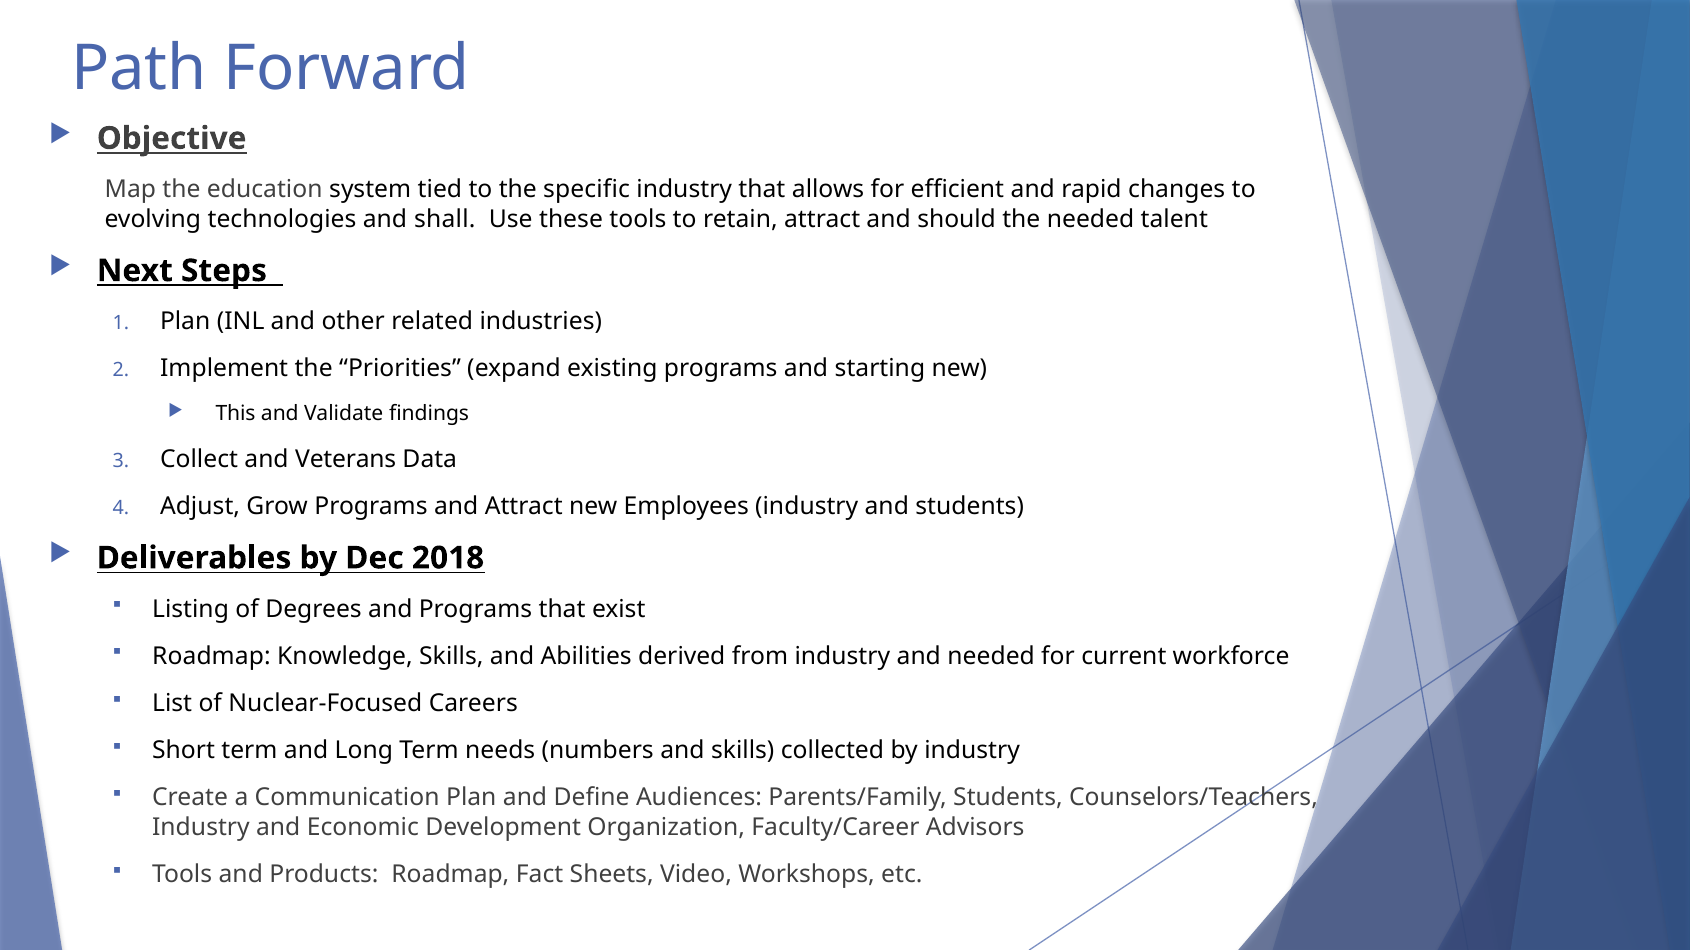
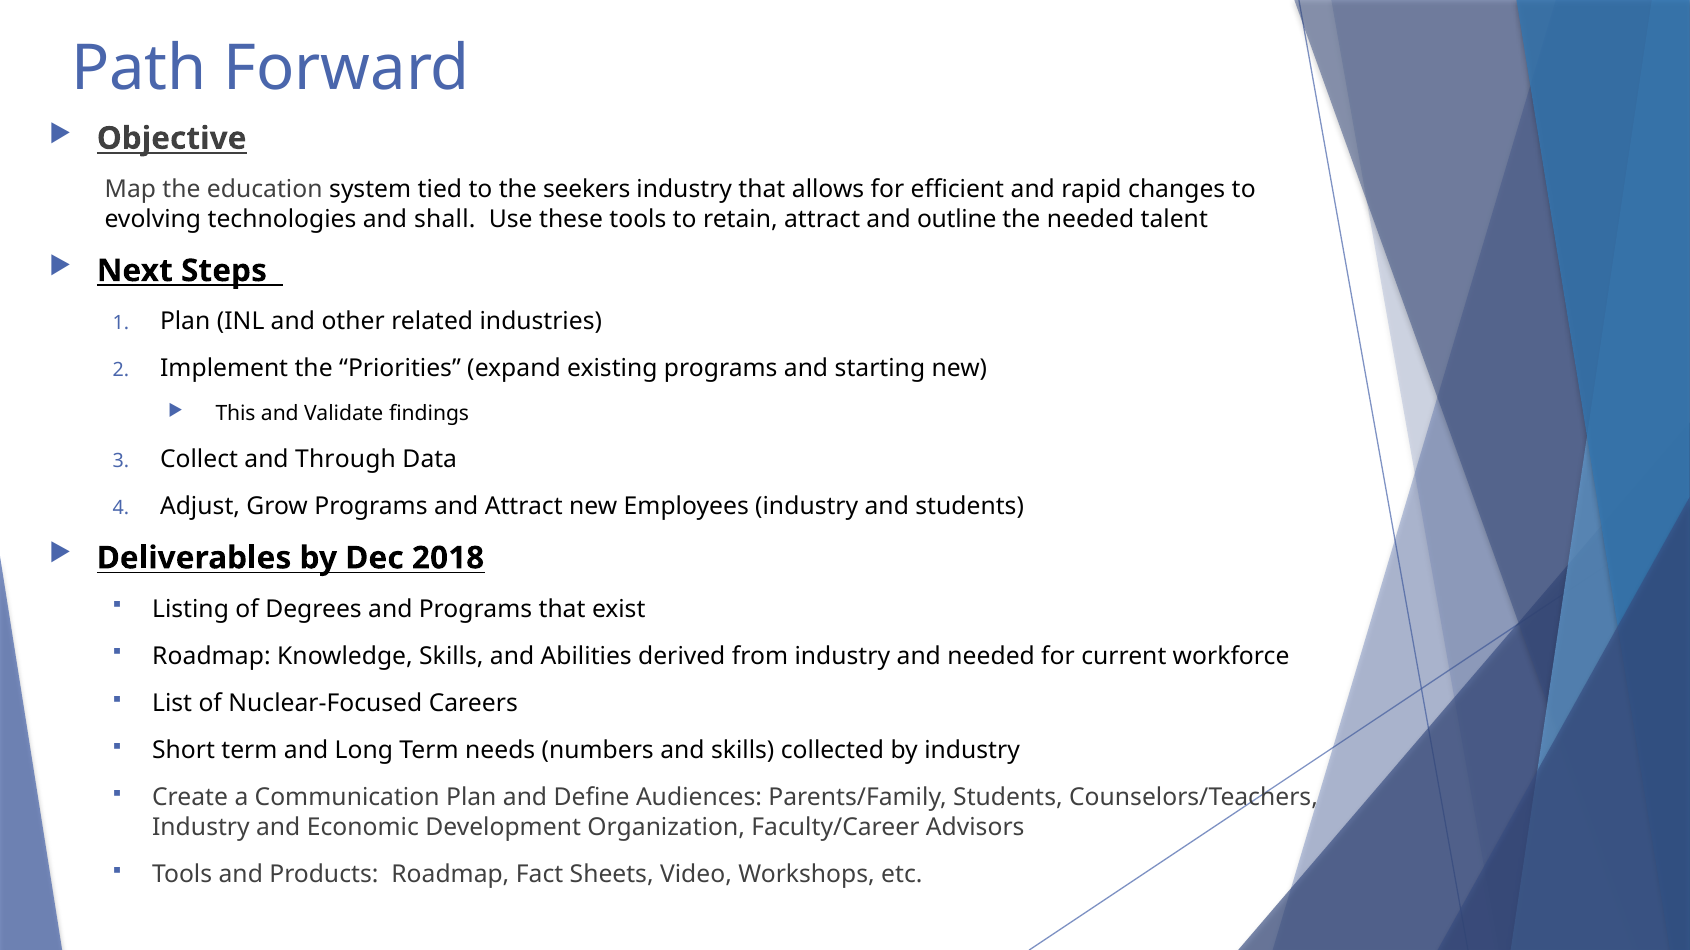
specific: specific -> seekers
should: should -> outline
Veterans: Veterans -> Through
